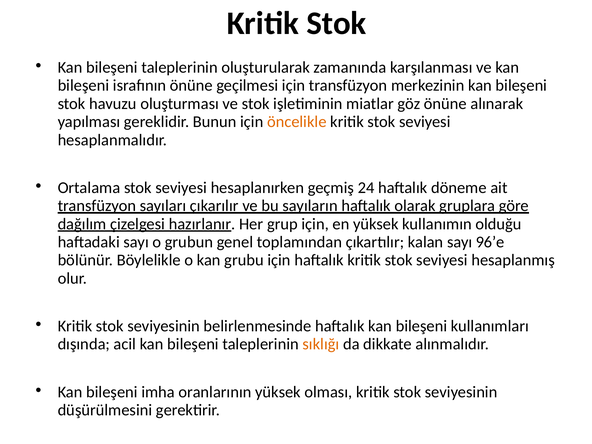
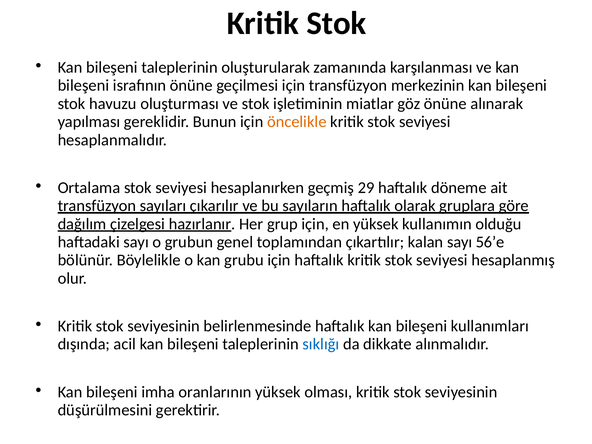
24: 24 -> 29
96’e: 96’e -> 56’e
sıklığı colour: orange -> blue
